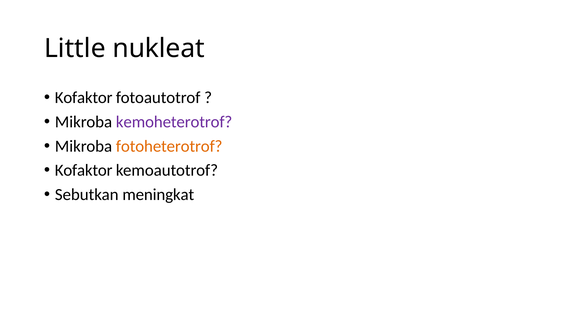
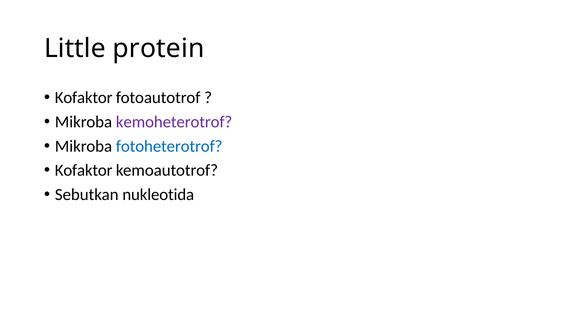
nukleat: nukleat -> protein
fotoheterotrof colour: orange -> blue
meningkat: meningkat -> nukleotida
